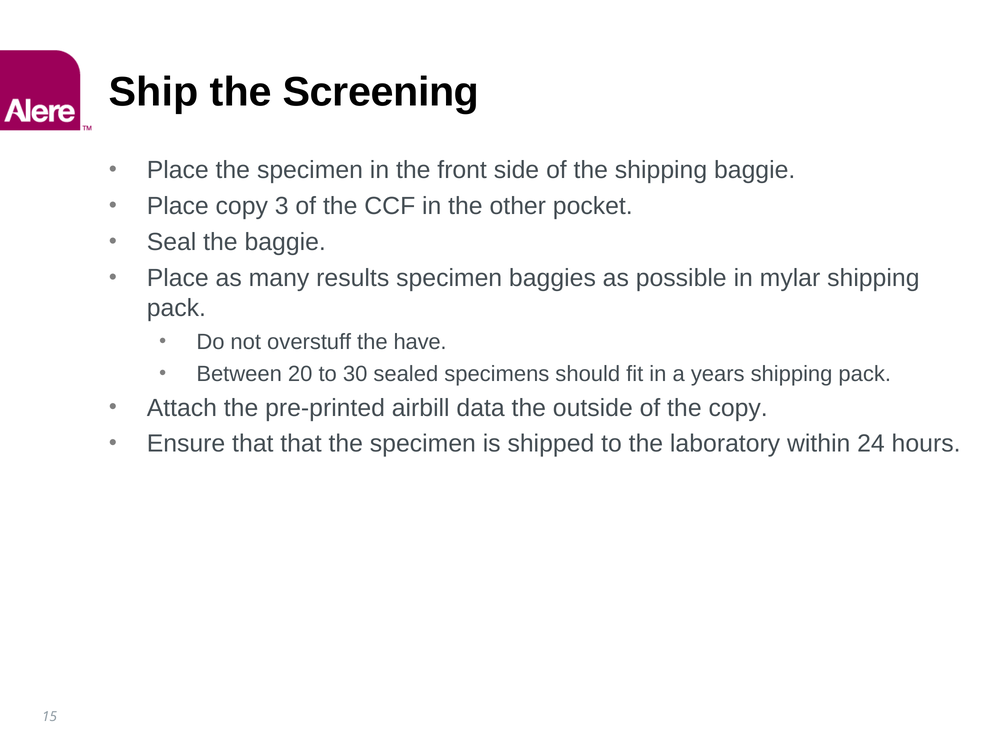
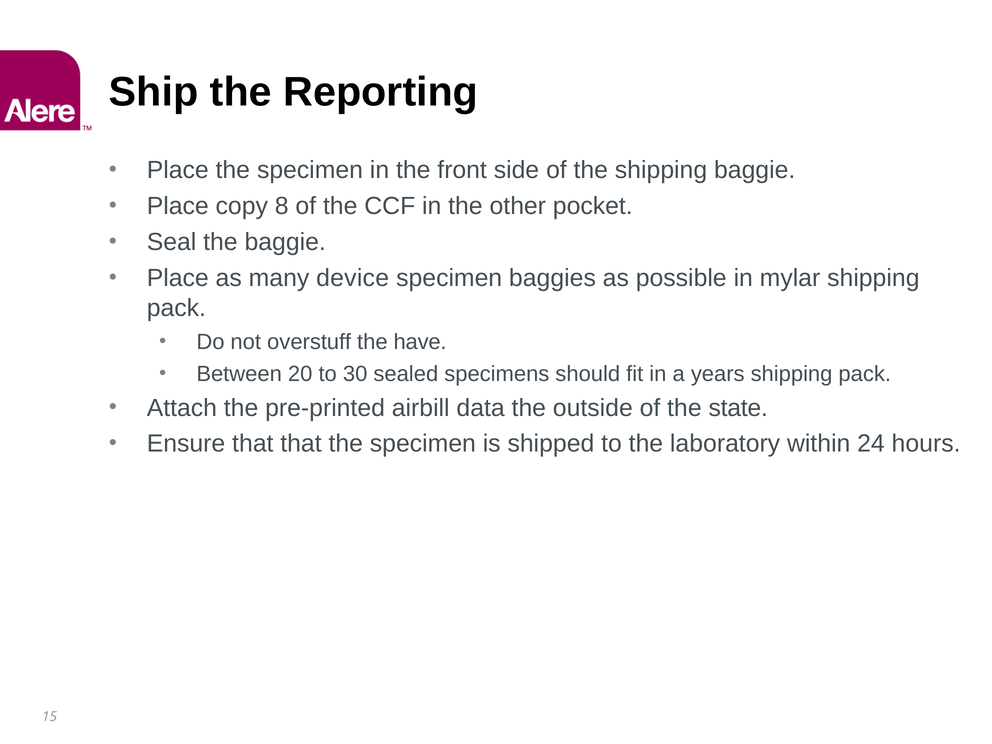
Screening: Screening -> Reporting
3: 3 -> 8
results: results -> device
the copy: copy -> state
